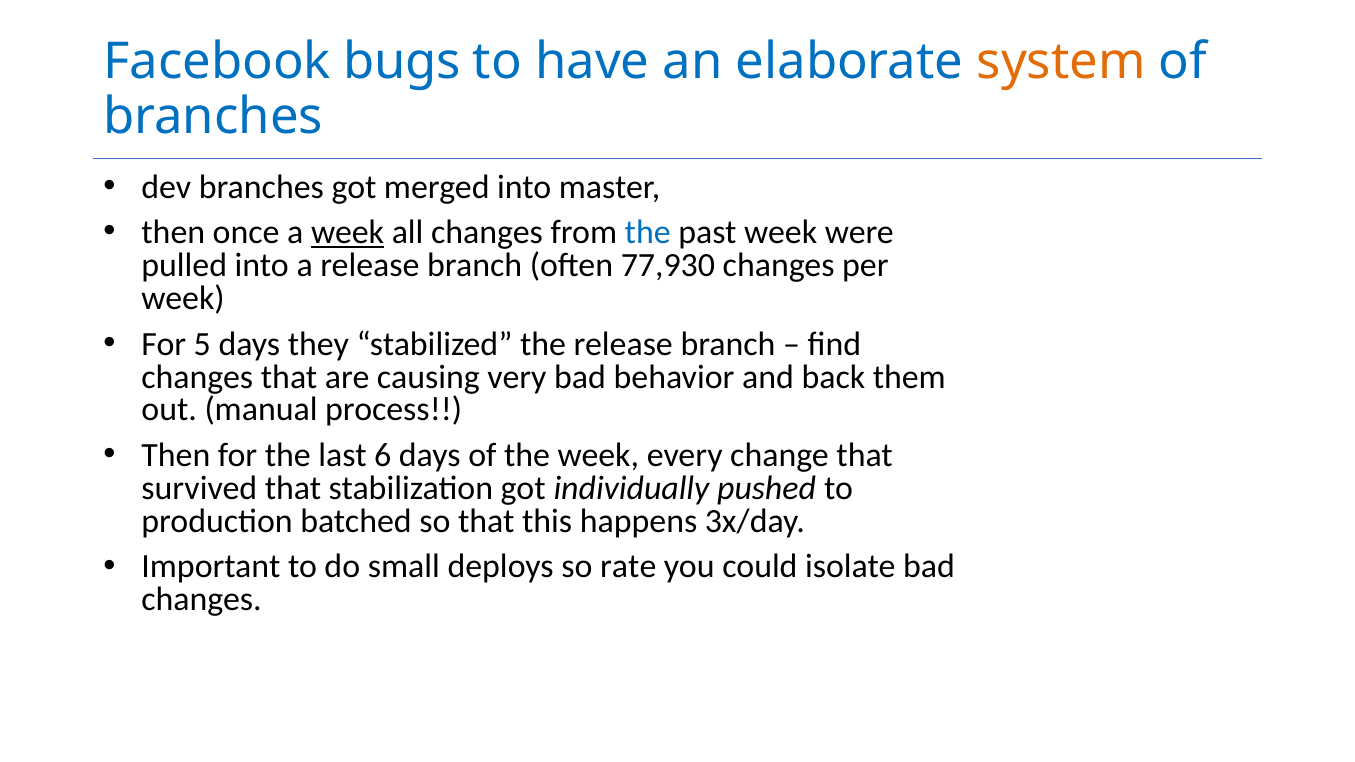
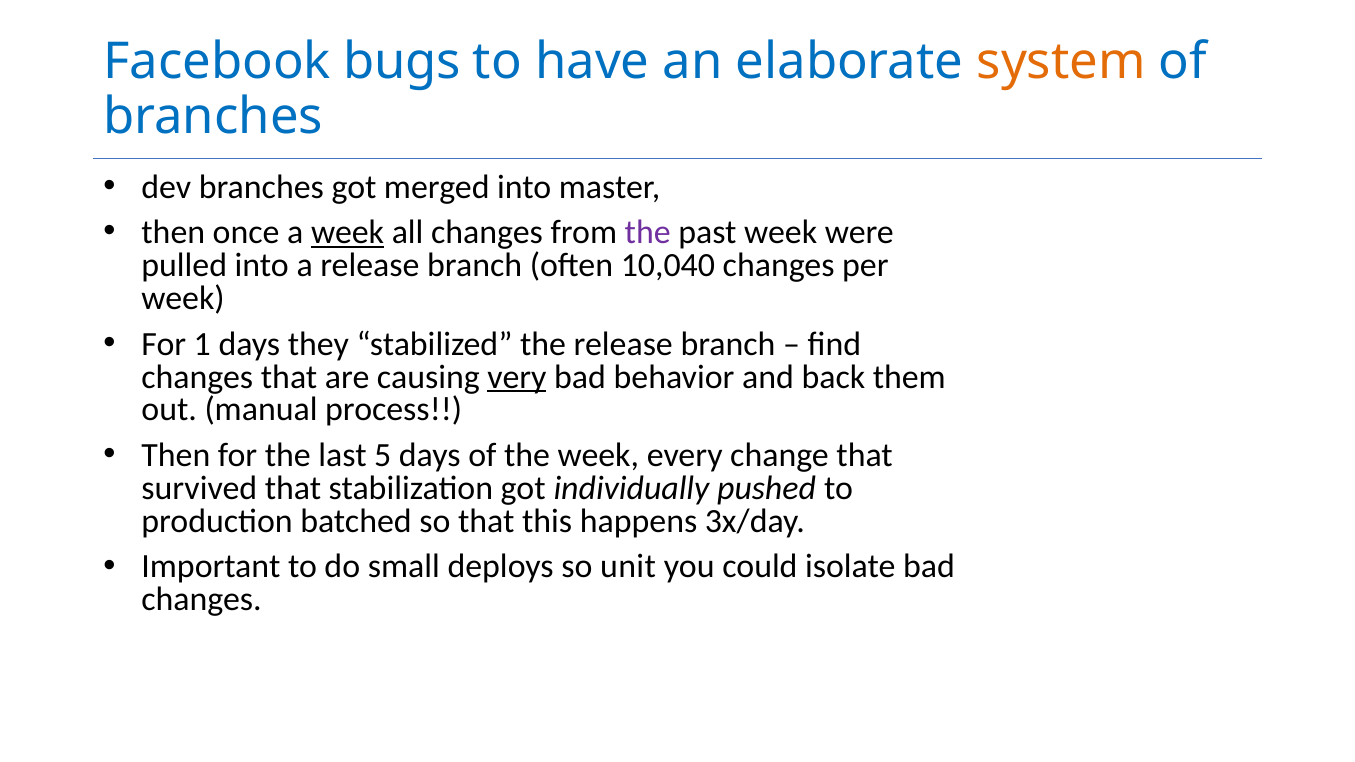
the at (648, 233) colour: blue -> purple
77,930: 77,930 -> 10,040
5: 5 -> 1
very underline: none -> present
6: 6 -> 5
rate: rate -> unit
